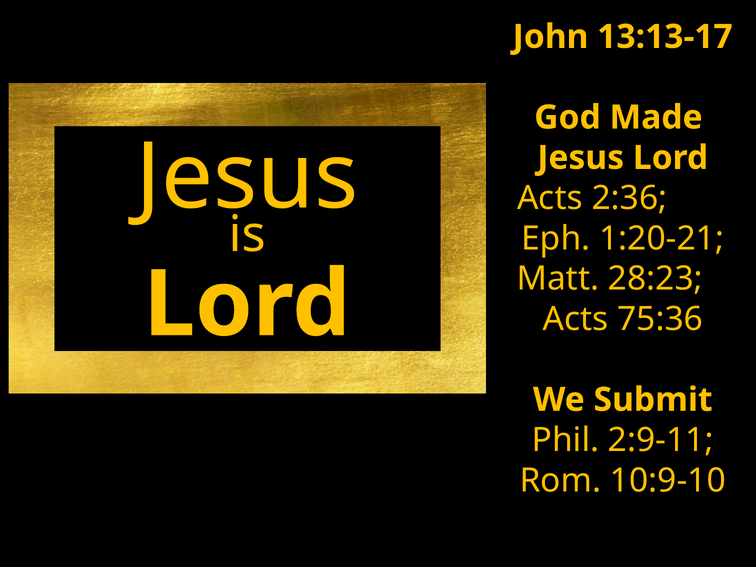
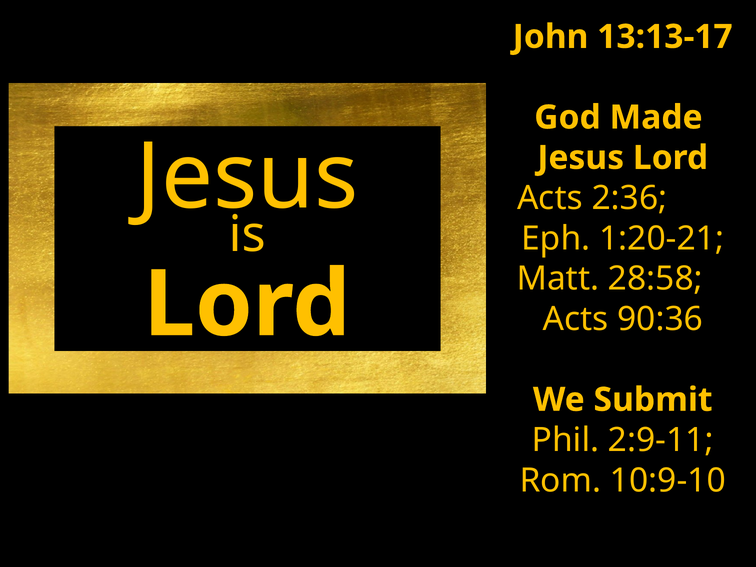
28:23: 28:23 -> 28:58
75:36: 75:36 -> 90:36
